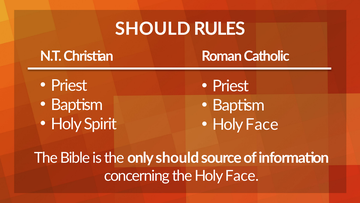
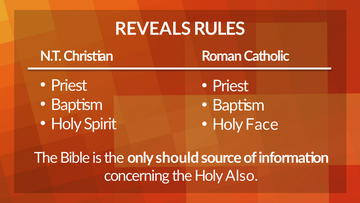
SHOULD at (153, 29): SHOULD -> REVEALS
the Holy Face: Face -> Also
